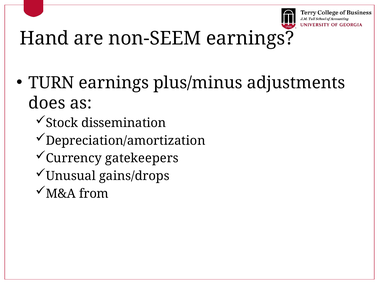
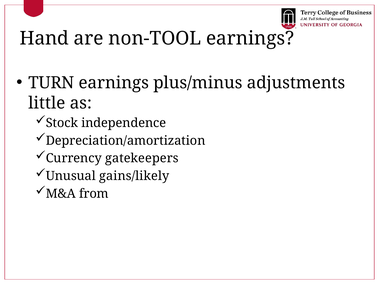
non-SEEM: non-SEEM -> non-TOOL
does: does -> little
dissemination: dissemination -> independence
gains/drops: gains/drops -> gains/likely
